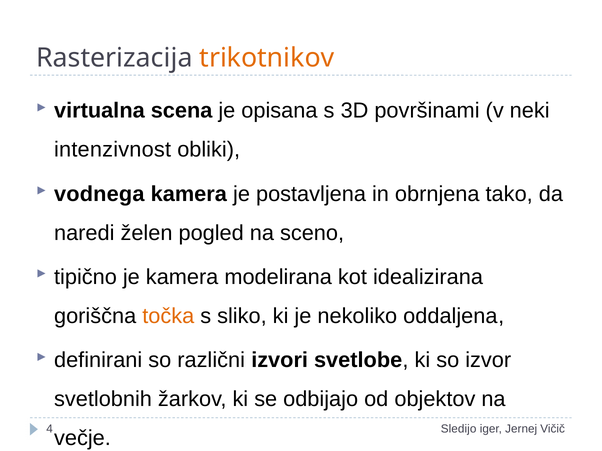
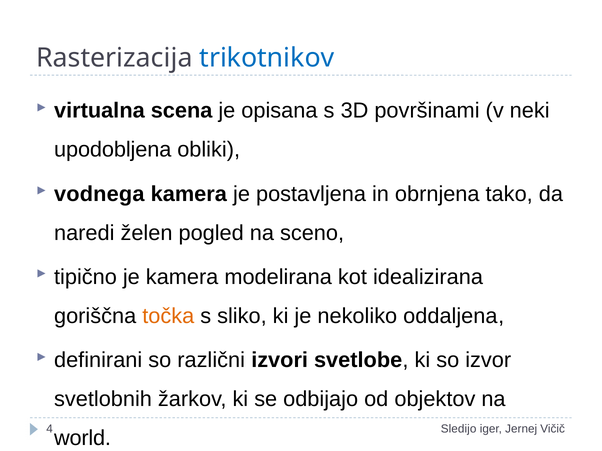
trikotnikov colour: orange -> blue
intenzivnost: intenzivnost -> upodobljena
večje: večje -> world
